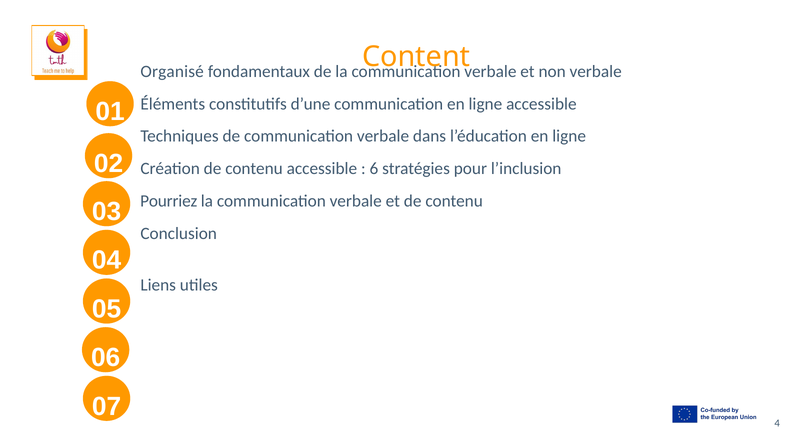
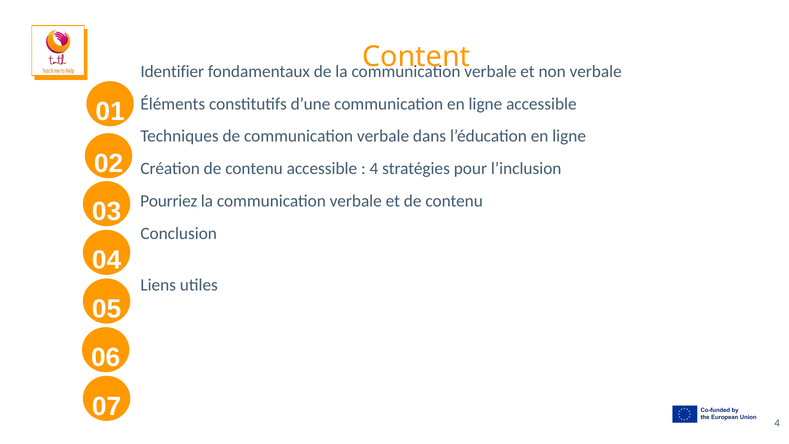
Organisé: Organisé -> Identifier
6 at (374, 169): 6 -> 4
